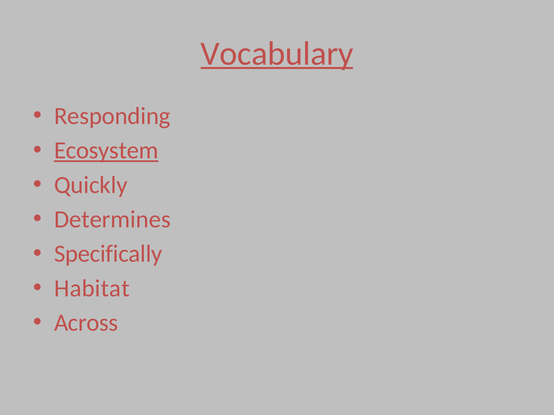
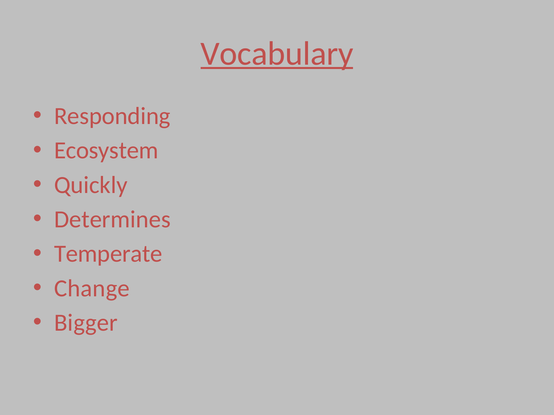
Ecosystem underline: present -> none
Specifically: Specifically -> Temperate
Habitat: Habitat -> Change
Across: Across -> Bigger
